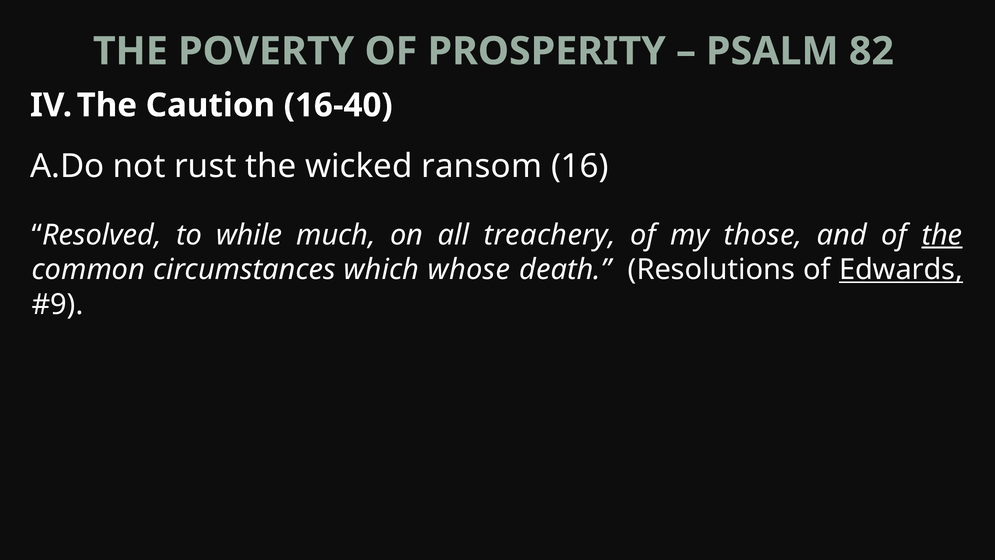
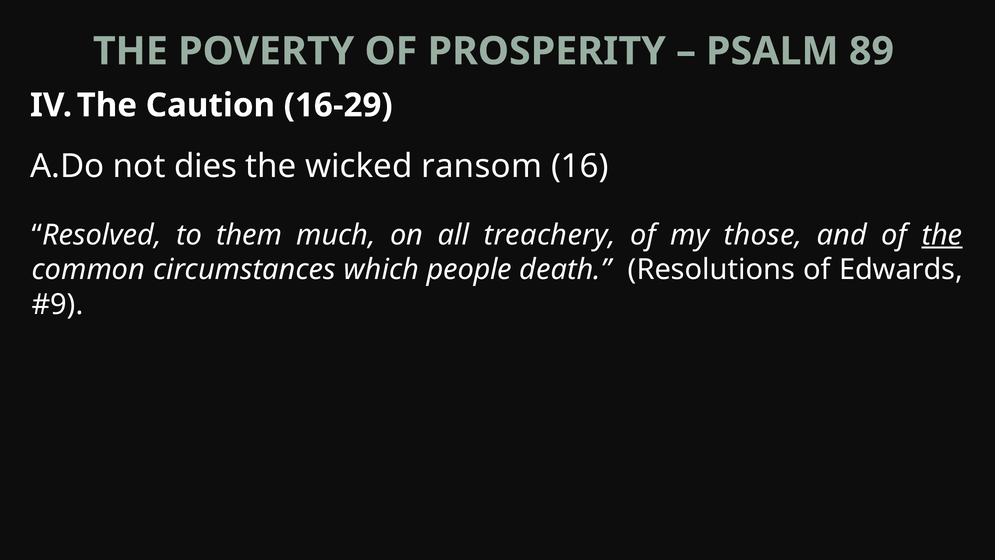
82: 82 -> 89
16-40: 16-40 -> 16-29
rust: rust -> dies
while: while -> them
whose: whose -> people
Edwards underline: present -> none
